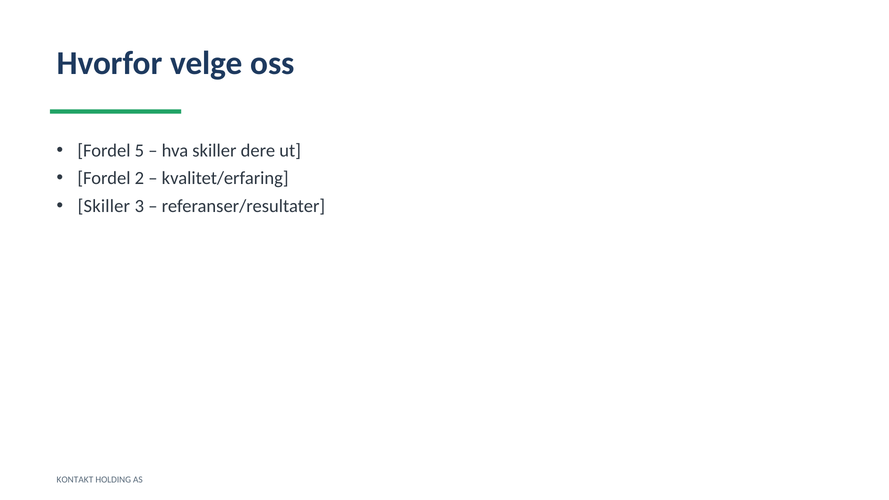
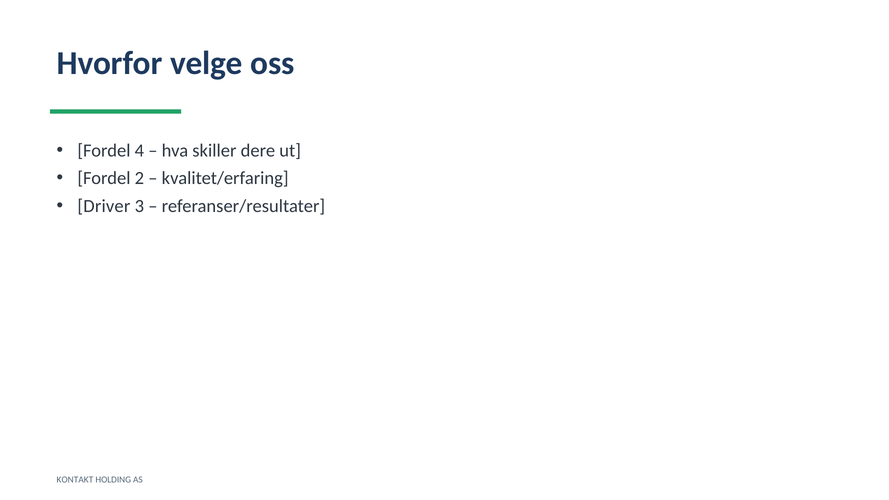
5: 5 -> 4
Skiller at (104, 206): Skiller -> Driver
